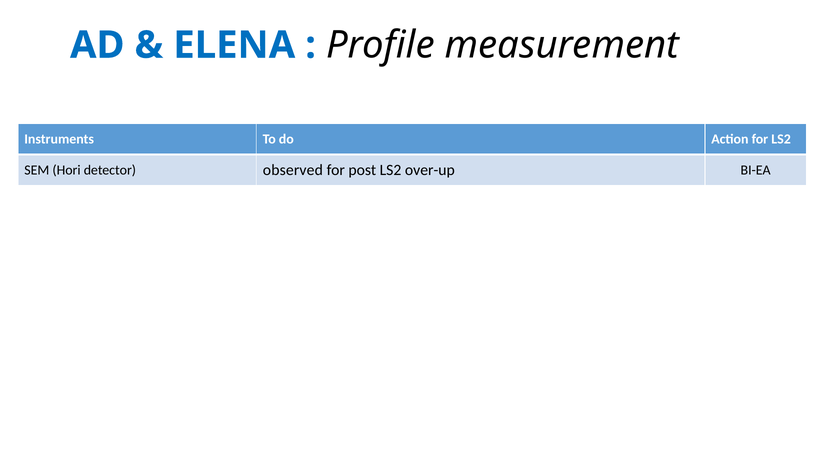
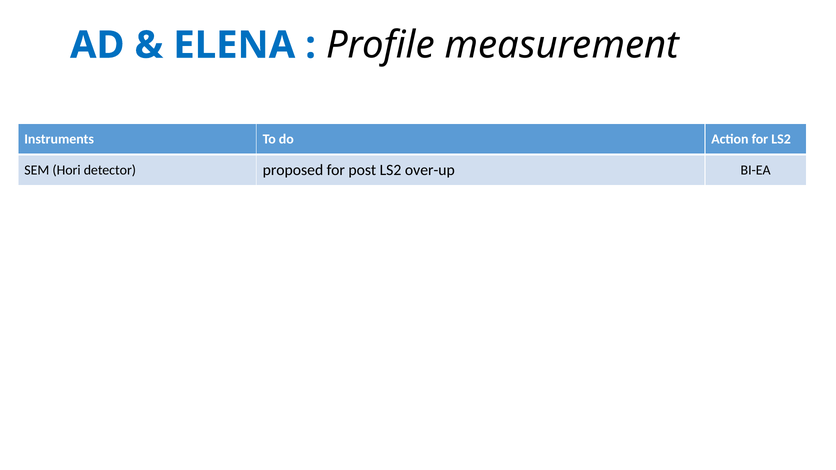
observed: observed -> proposed
